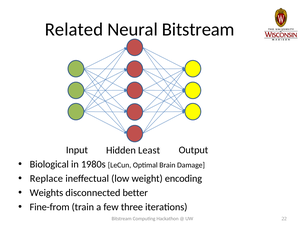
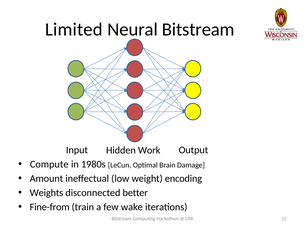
Related: Related -> Limited
Least: Least -> Work
Biological: Biological -> Compute
Replace: Replace -> Amount
three: three -> wake
